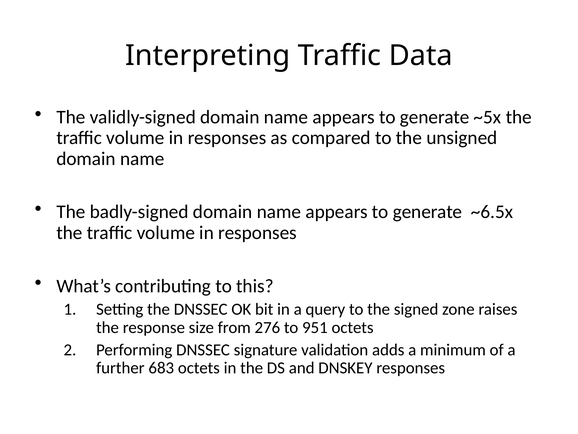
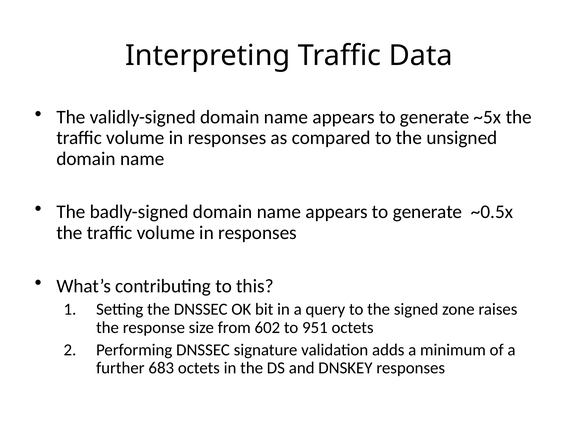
~6.5x: ~6.5x -> ~0.5x
276: 276 -> 602
